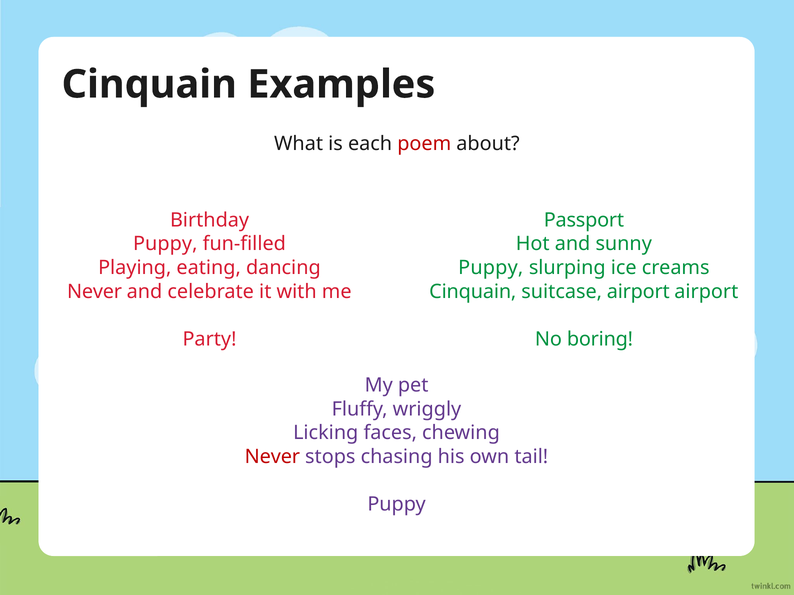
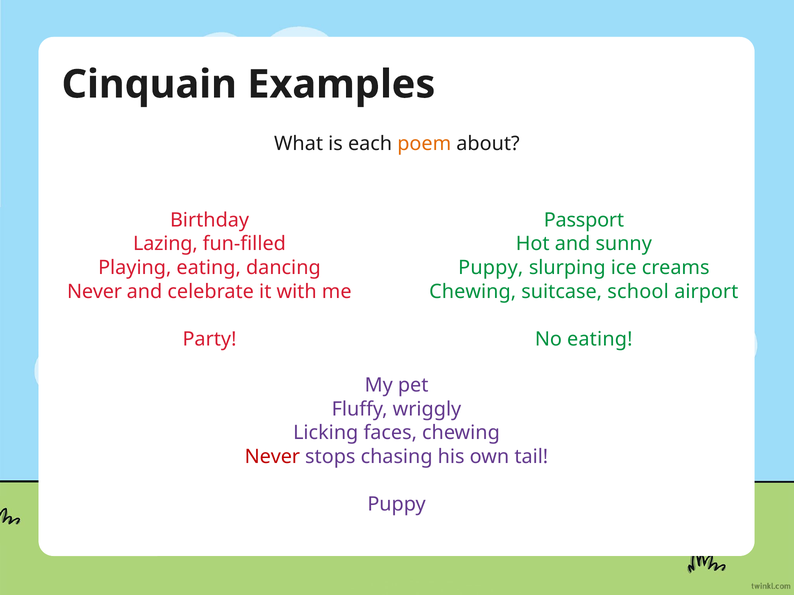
poem colour: red -> orange
Puppy at (165, 244): Puppy -> Lazing
Cinquain at (473, 292): Cinquain -> Chewing
suitcase airport: airport -> school
No boring: boring -> eating
